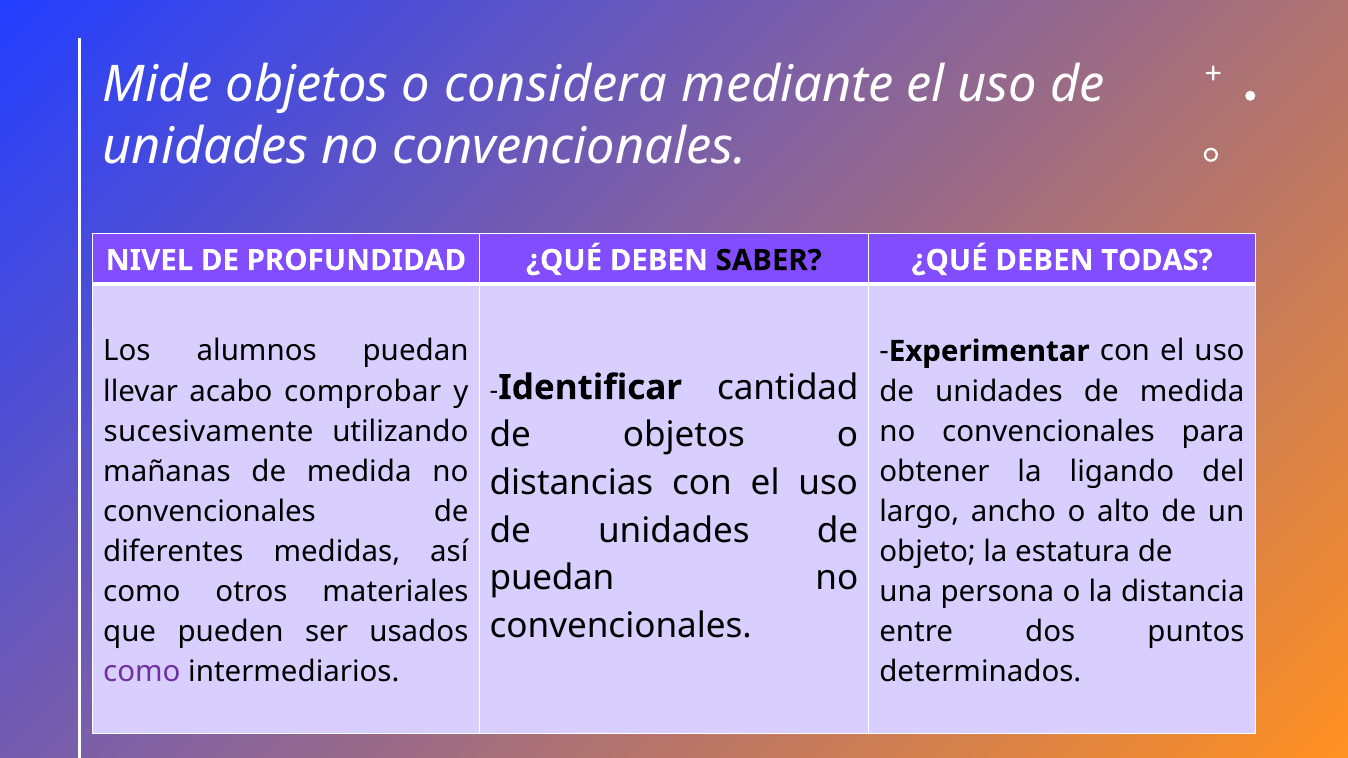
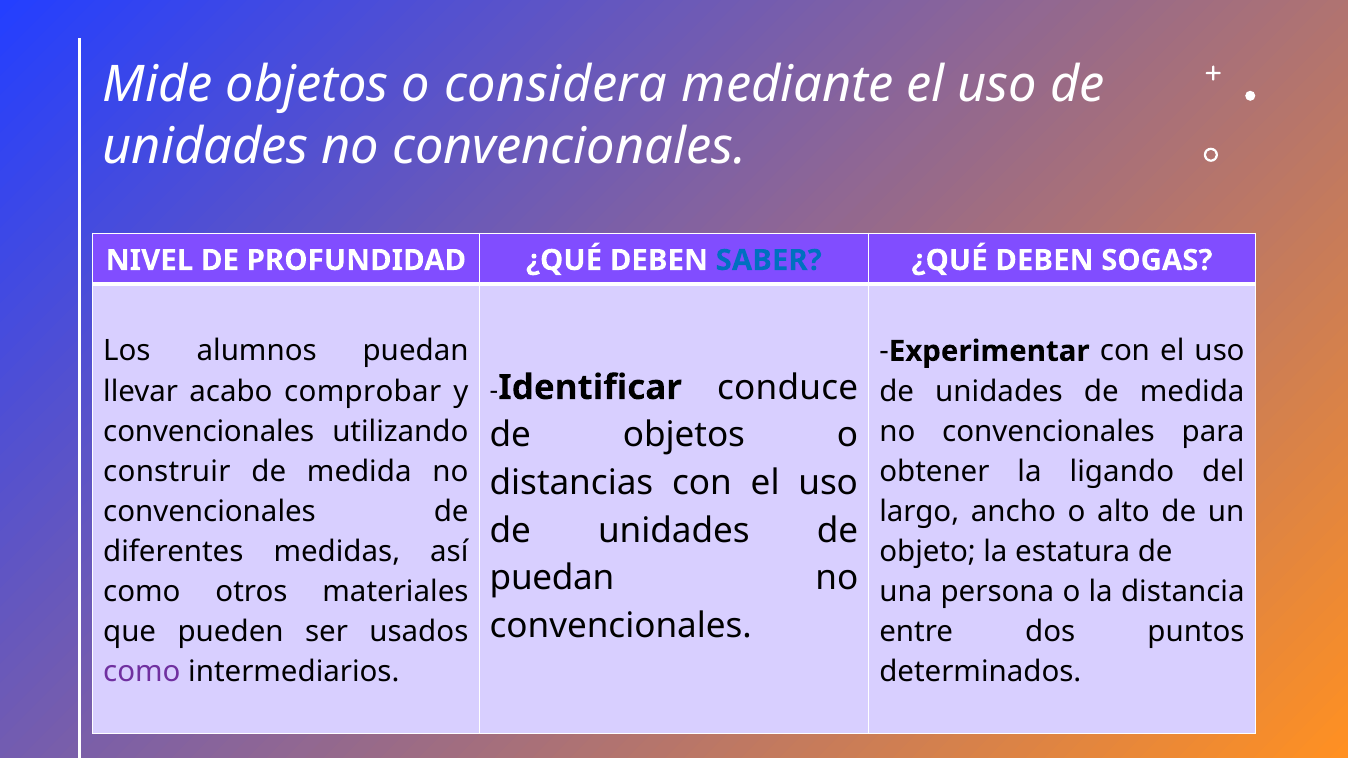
SABER colour: black -> blue
TODAS: TODAS -> SOGAS
cantidad: cantidad -> conduce
sucesivamente at (209, 432): sucesivamente -> convencionales
mañanas: mañanas -> construir
